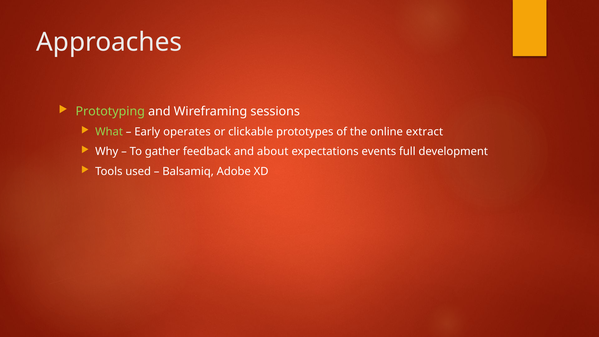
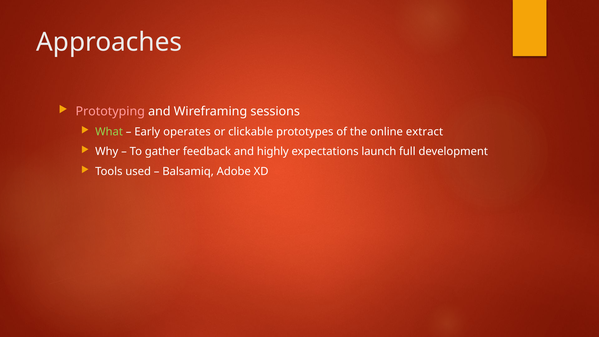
Prototyping colour: light green -> pink
about: about -> highly
events: events -> launch
